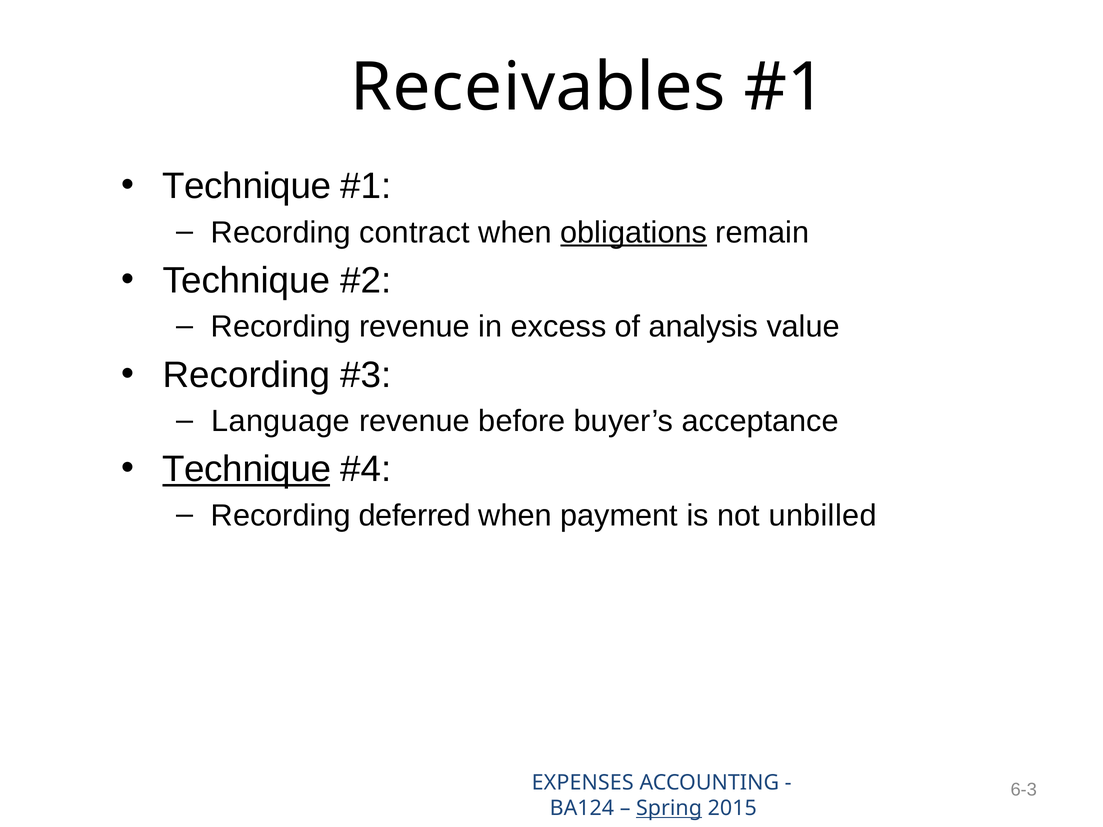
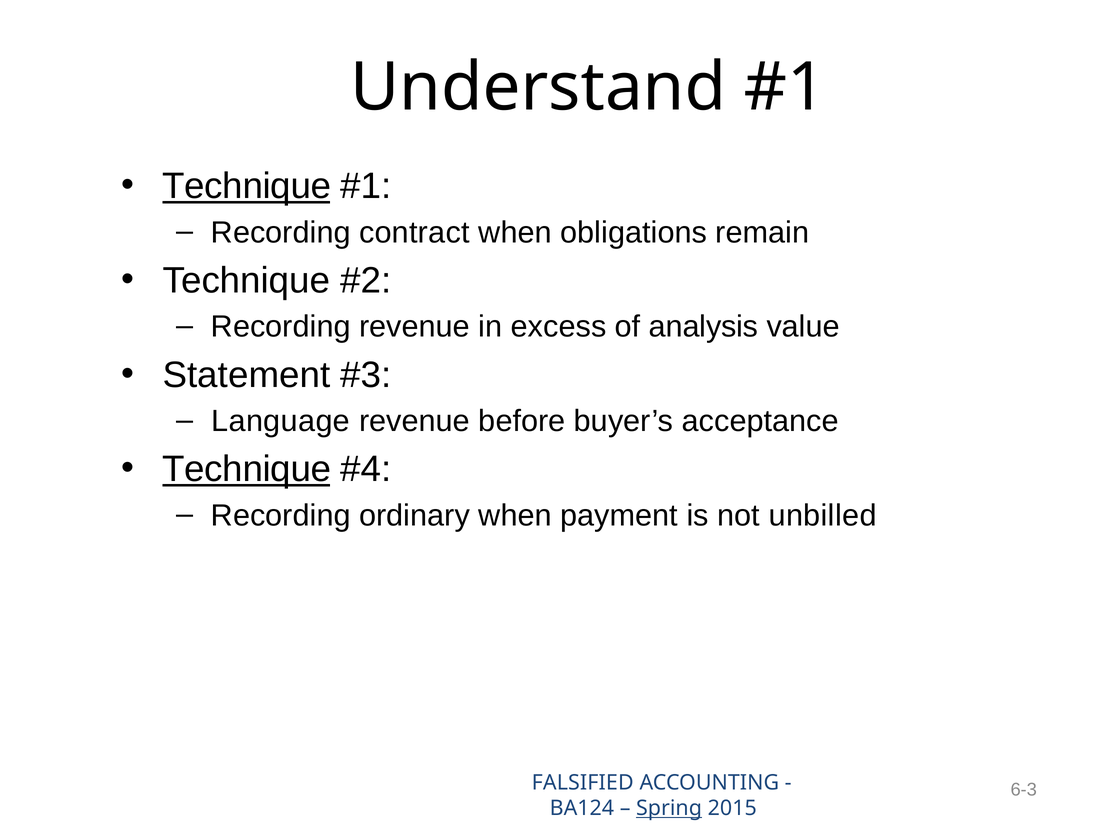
Receivables: Receivables -> Understand
Technique at (247, 186) underline: none -> present
obligations underline: present -> none
Recording at (246, 375): Recording -> Statement
deferred: deferred -> ordinary
EXPENSES: EXPENSES -> FALSIFIED
